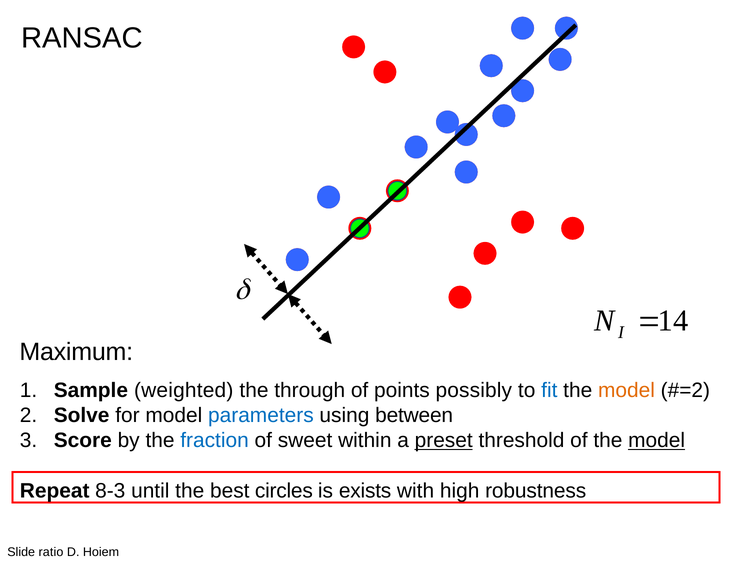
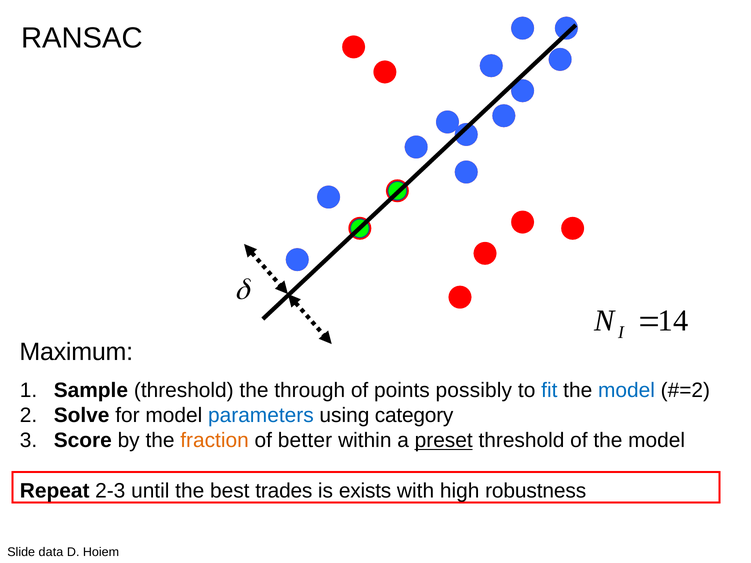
Sample weighted: weighted -> threshold
model at (627, 391) colour: orange -> blue
between: between -> category
fraction colour: blue -> orange
sweet: sweet -> better
model at (657, 441) underline: present -> none
8-3: 8-3 -> 2-3
circles: circles -> trades
ratio: ratio -> data
